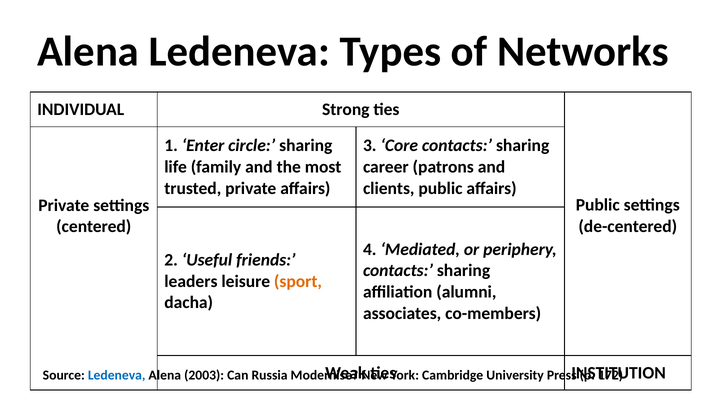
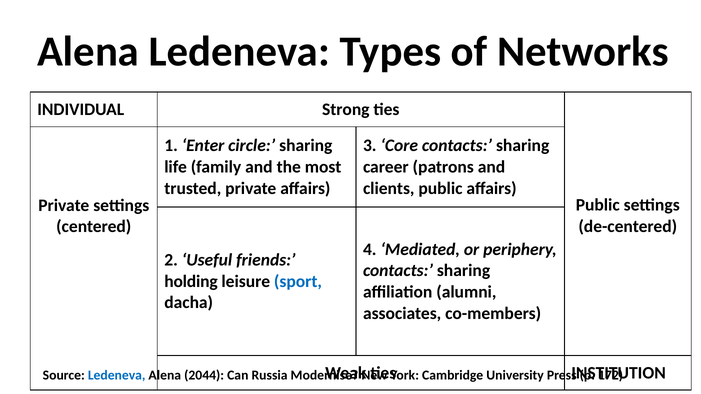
leaders: leaders -> holding
sport colour: orange -> blue
2003: 2003 -> 2044
